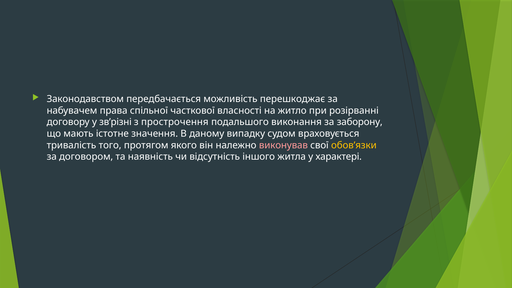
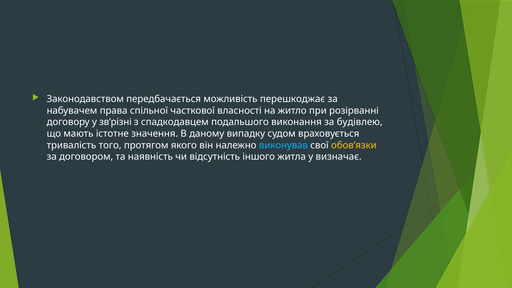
прострочення: прострочення -> спадкодавцем
заборону: заборону -> будівлею
виконував colour: pink -> light blue
характері: характері -> визначає
